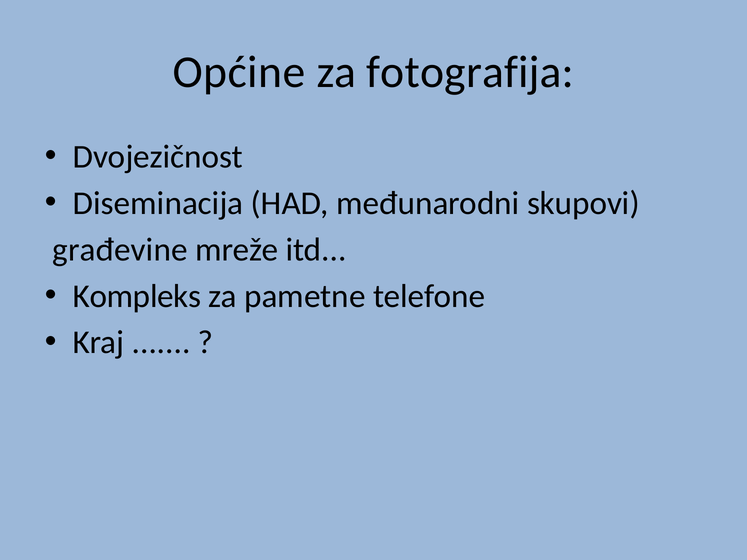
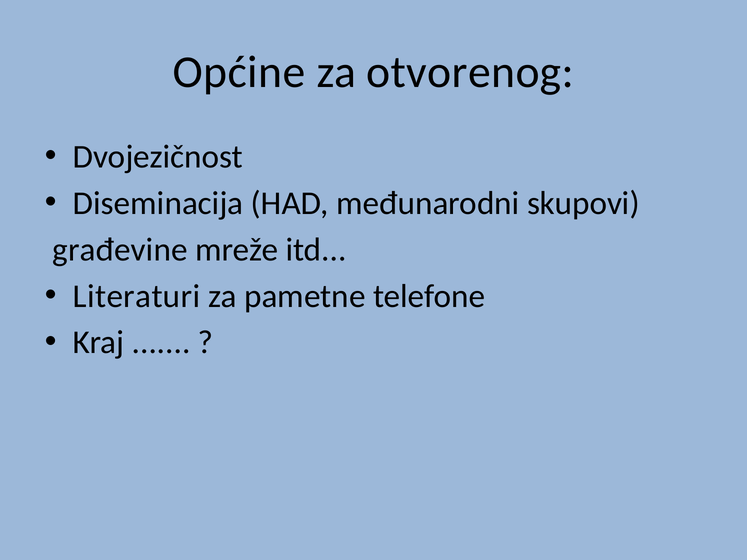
fotografija: fotografija -> otvorenog
Kompleks: Kompleks -> Literaturi
